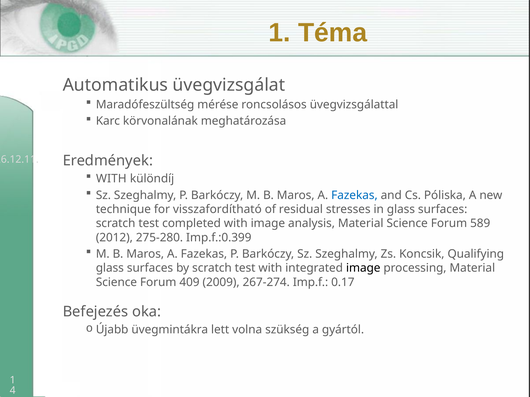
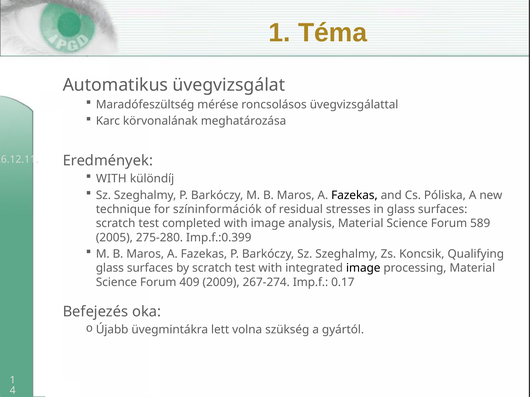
Fazekas at (354, 195) colour: blue -> black
visszafordítható: visszafordítható -> színinformációk
2012: 2012 -> 2005
